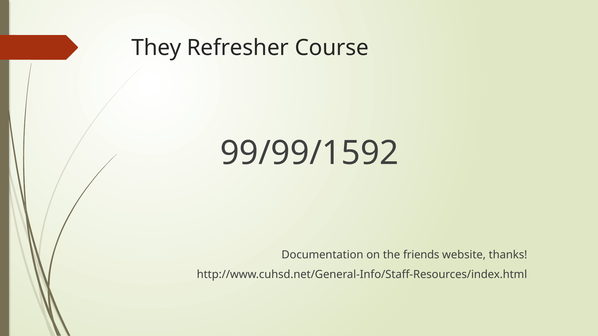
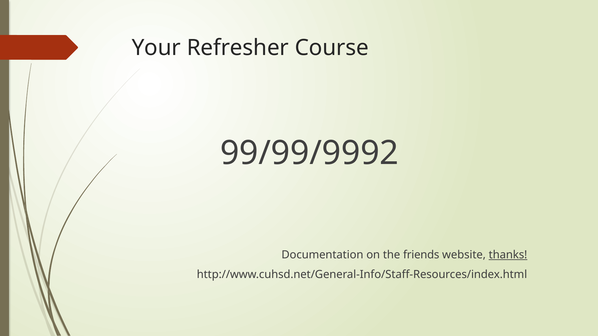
They: They -> Your
99/99/1592: 99/99/1592 -> 99/99/9992
thanks underline: none -> present
